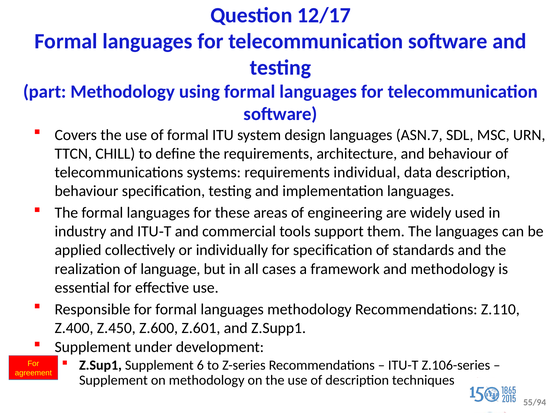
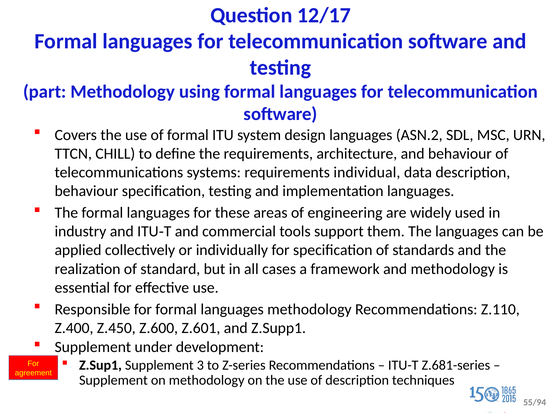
ASN.7: ASN.7 -> ASN.2
language: language -> standard
6: 6 -> 3
Z.106-series: Z.106-series -> Z.681-series
